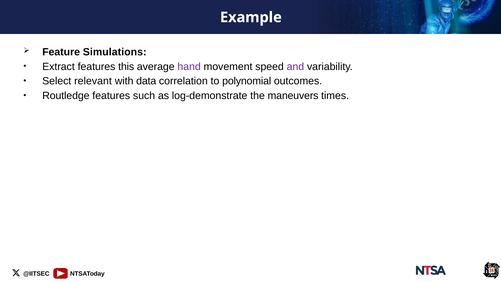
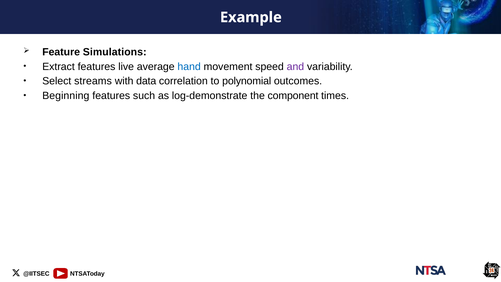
this: this -> live
hand colour: purple -> blue
relevant: relevant -> streams
Routledge: Routledge -> Beginning
maneuvers: maneuvers -> component
